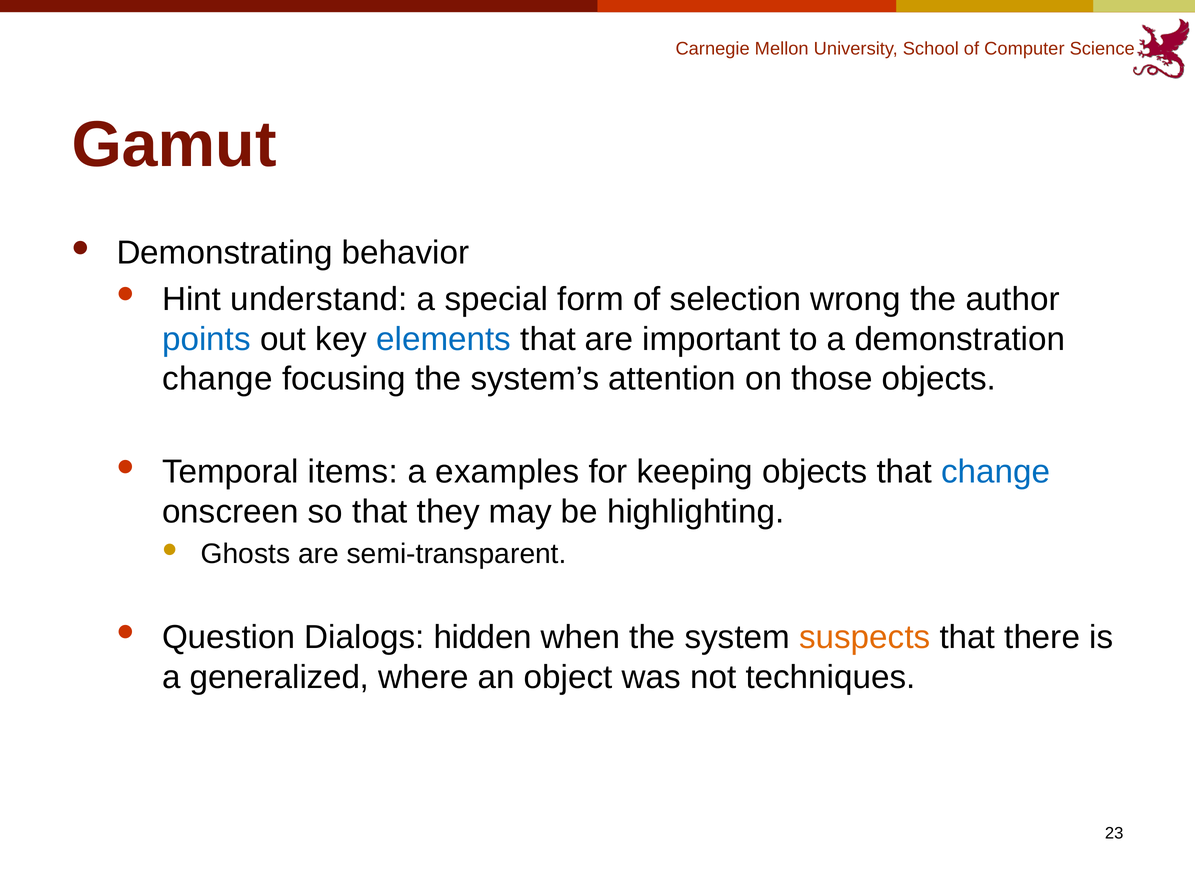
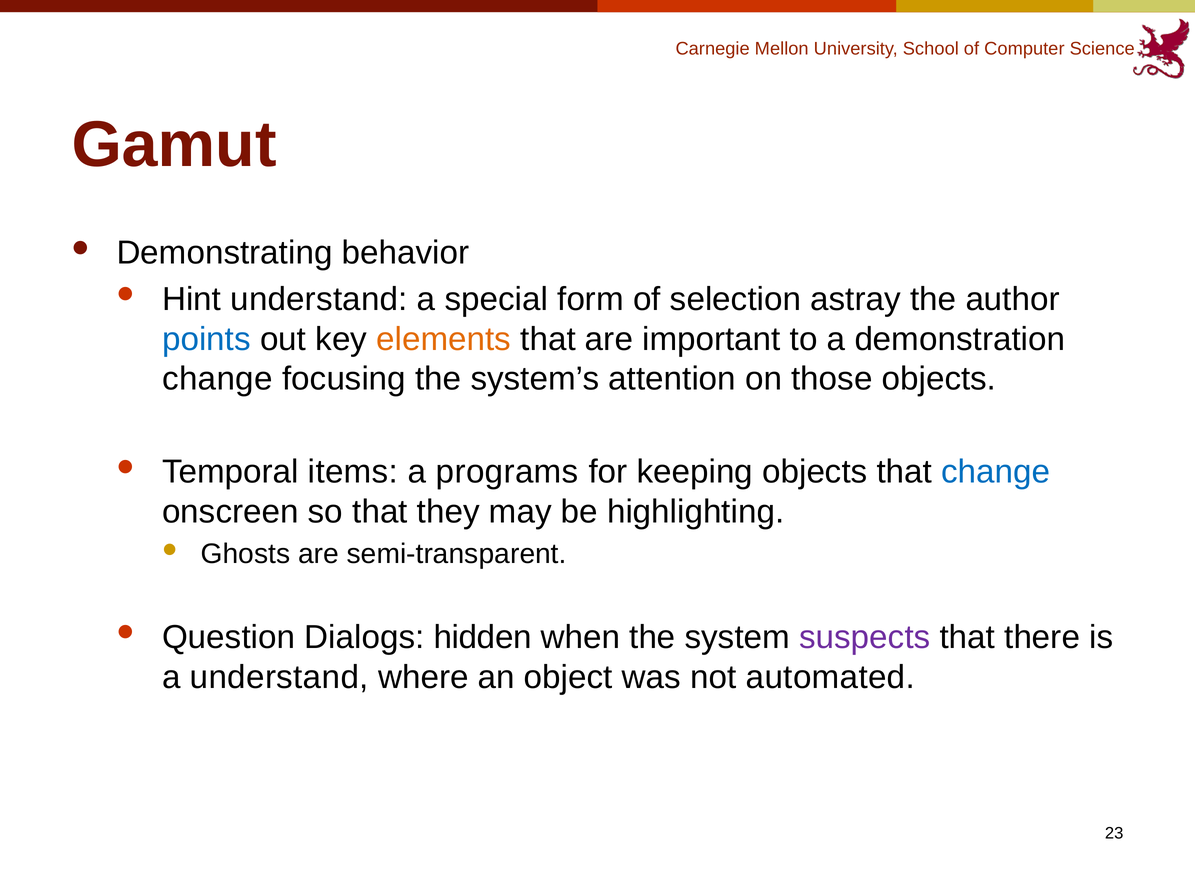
wrong: wrong -> astray
elements colour: blue -> orange
examples: examples -> programs
suspects colour: orange -> purple
a generalized: generalized -> understand
techniques: techniques -> automated
